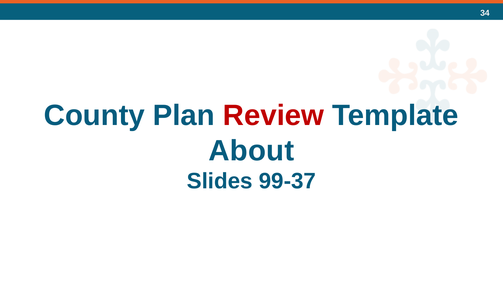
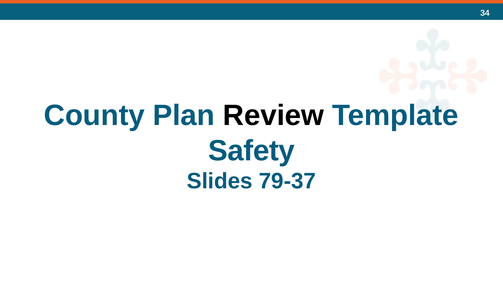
Review colour: red -> black
About: About -> Safety
99-37: 99-37 -> 79-37
